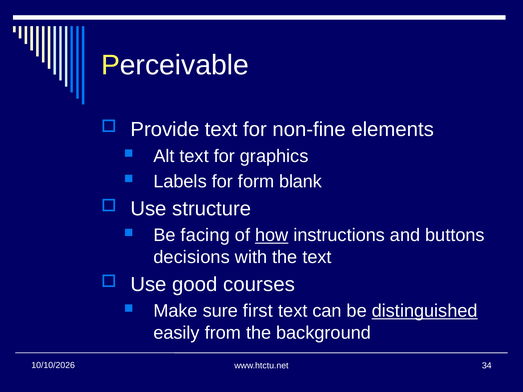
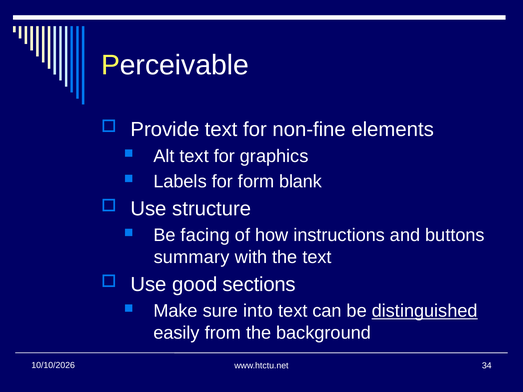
how underline: present -> none
decisions: decisions -> summary
courses: courses -> sections
first: first -> into
